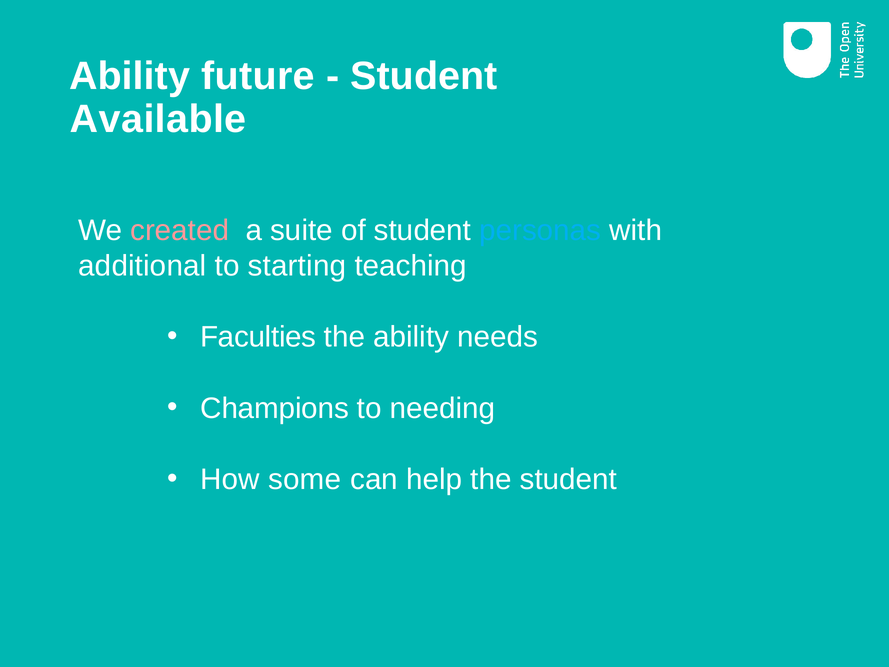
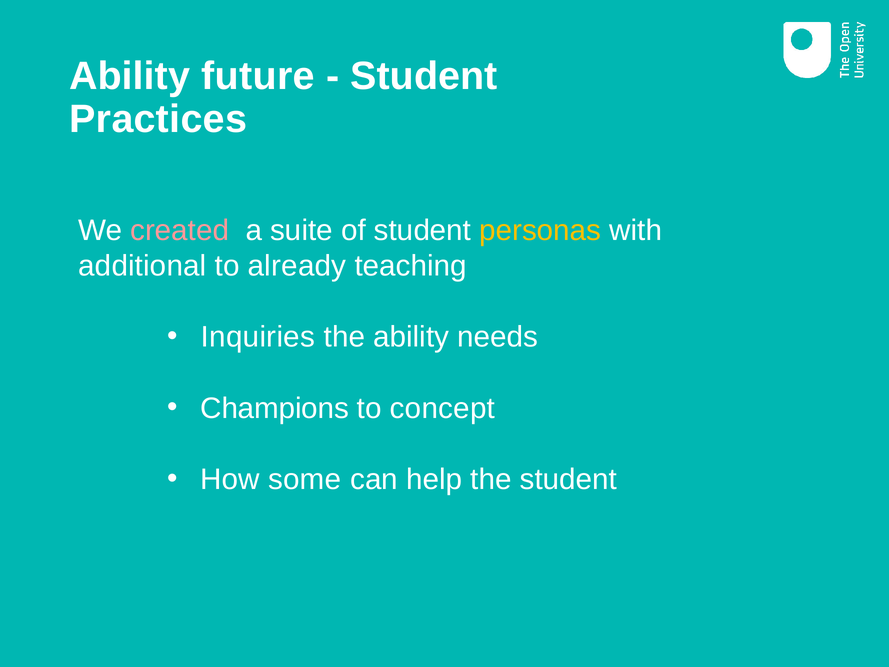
Available: Available -> Practices
personas colour: light blue -> yellow
starting: starting -> already
Faculties: Faculties -> Inquiries
needing: needing -> concept
